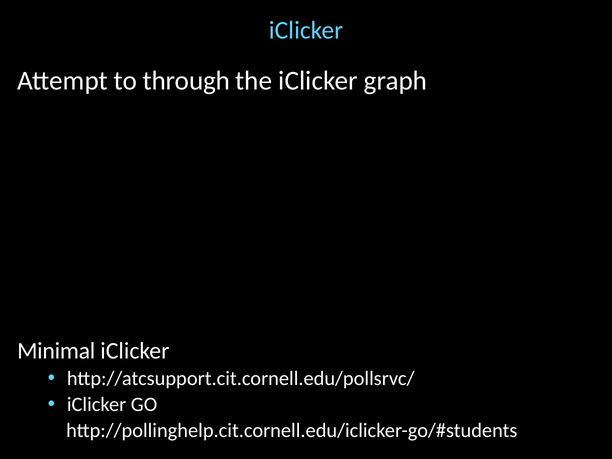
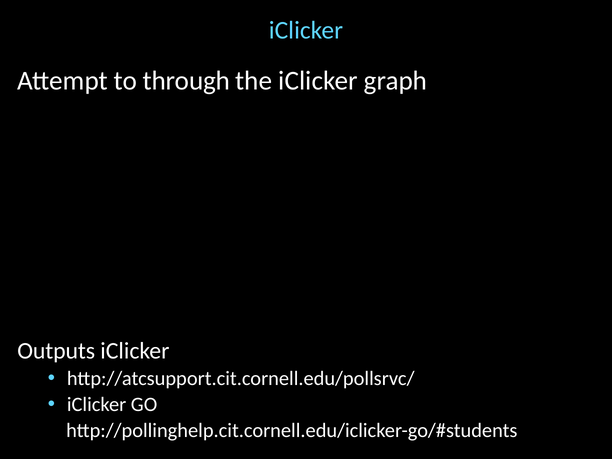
Minimal: Minimal -> Outputs
